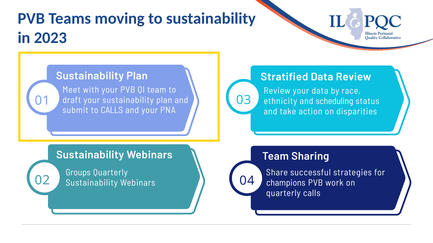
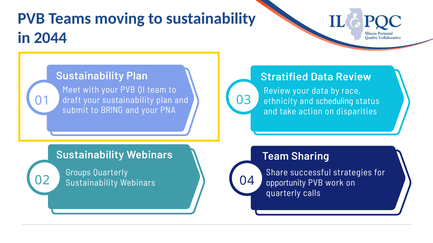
2023: 2023 -> 2044
to CALLS: CALLS -> BRING
champions: champions -> opportunity
